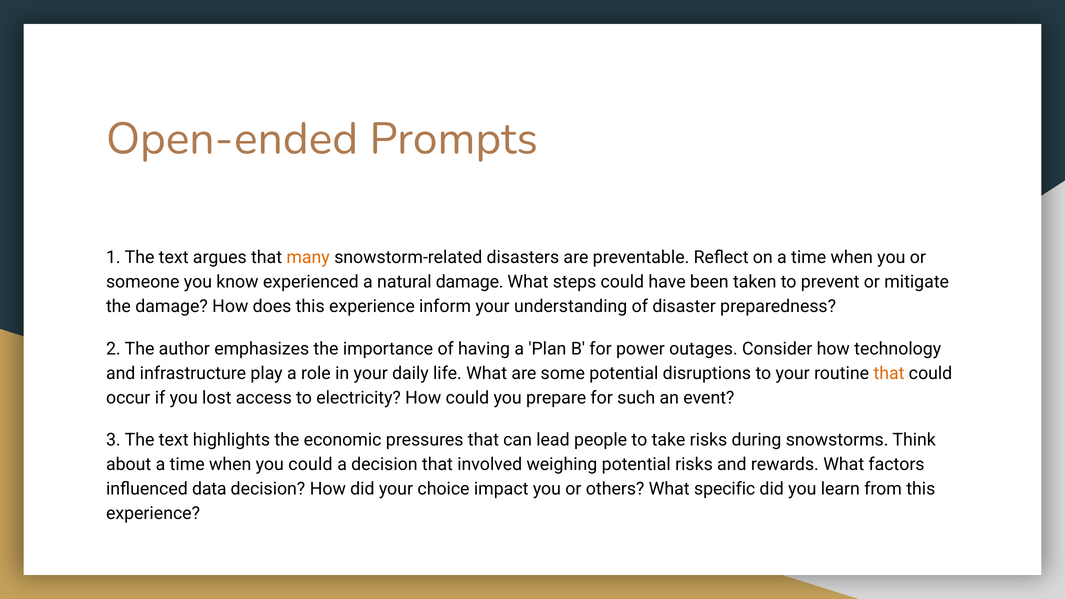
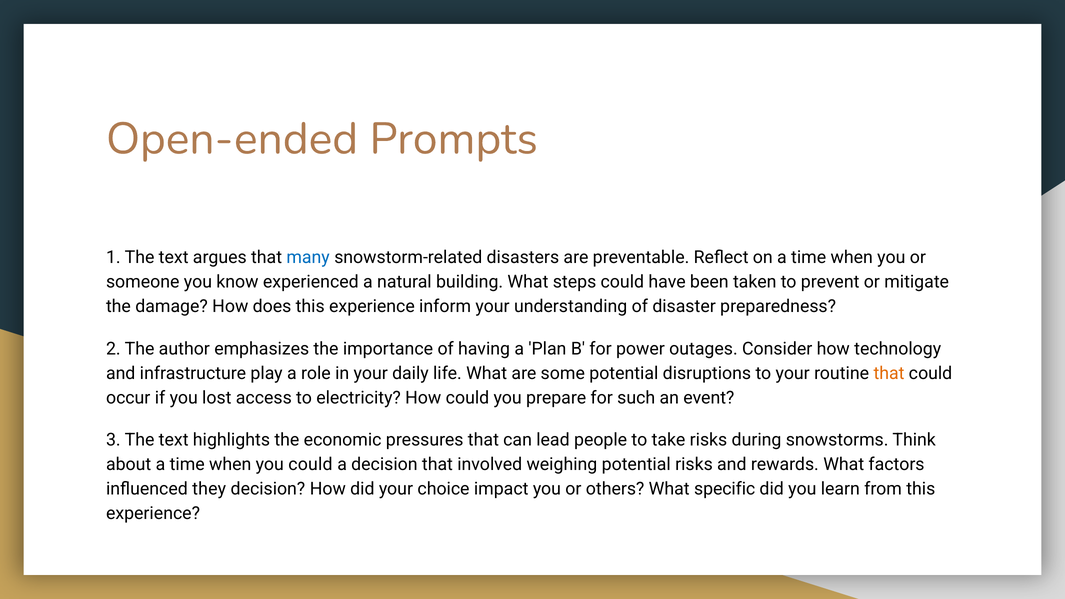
many colour: orange -> blue
natural damage: damage -> building
data: data -> they
